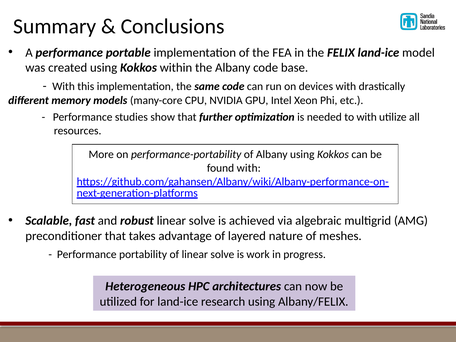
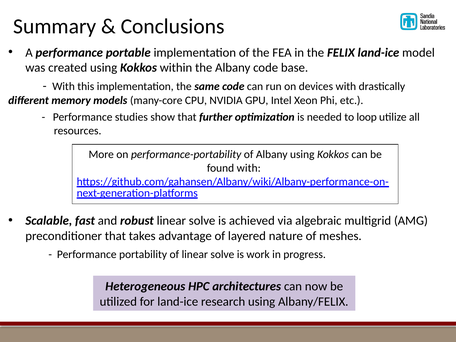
to with: with -> loop
